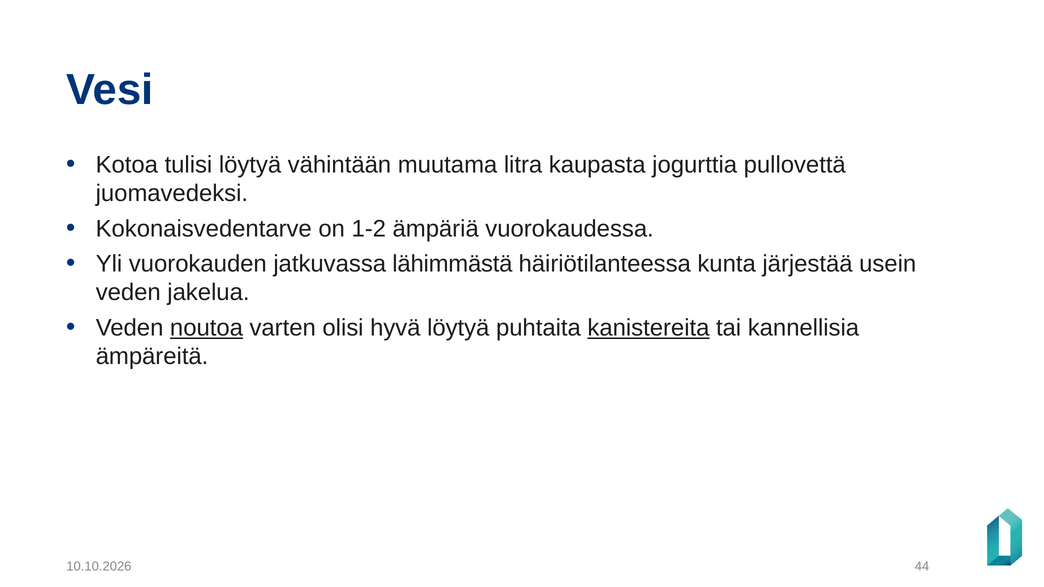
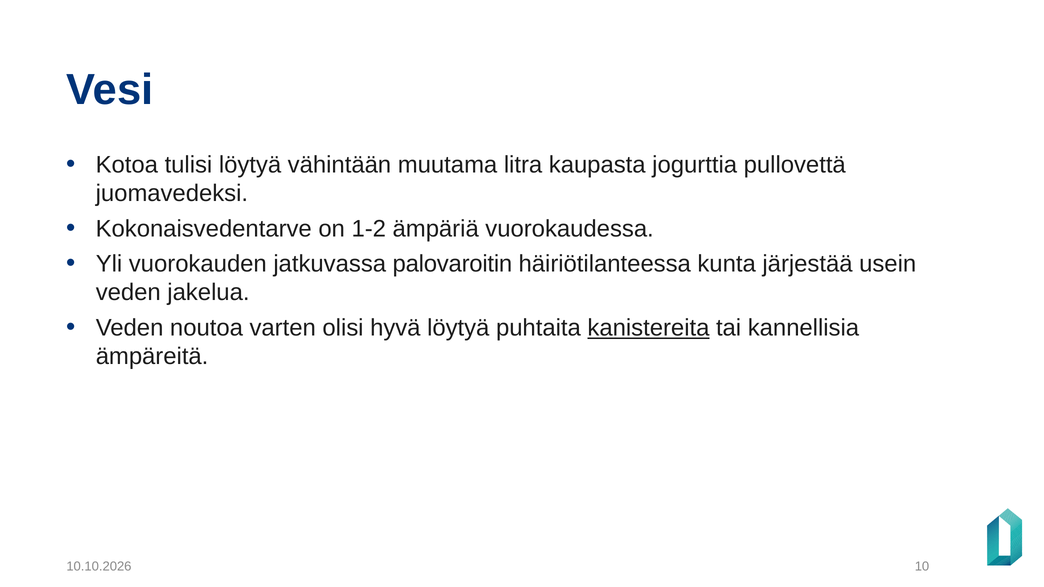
lähimmästä: lähimmästä -> palovaroitin
noutoa underline: present -> none
44: 44 -> 10
